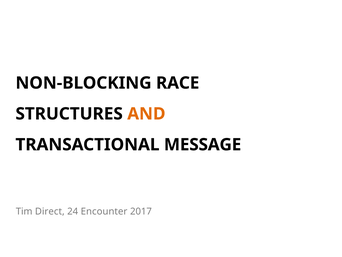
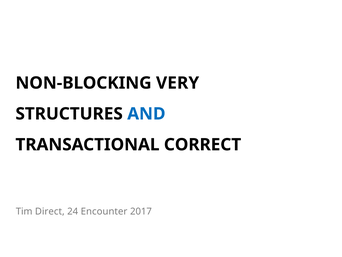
RACE: RACE -> VERY
AND colour: orange -> blue
MESSAGE: MESSAGE -> CORRECT
